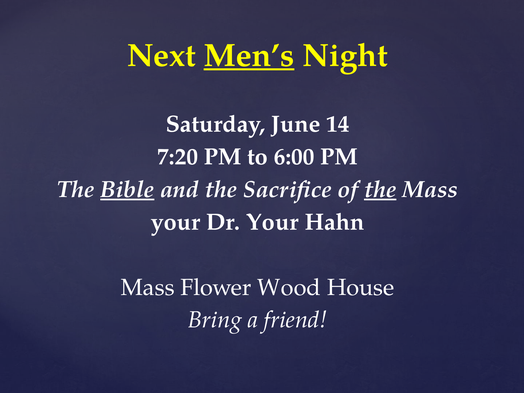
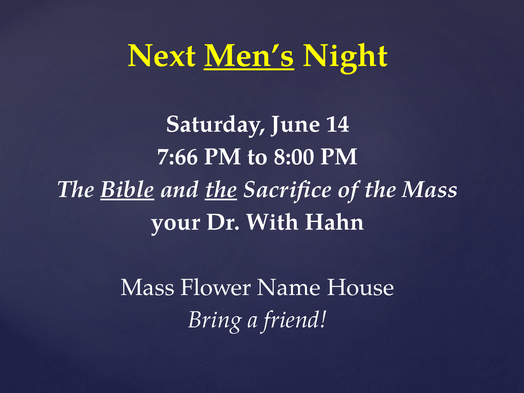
7:20: 7:20 -> 7:66
6:00: 6:00 -> 8:00
the at (221, 190) underline: none -> present
the at (380, 190) underline: present -> none
Dr Your: Your -> With
Wood: Wood -> Name
